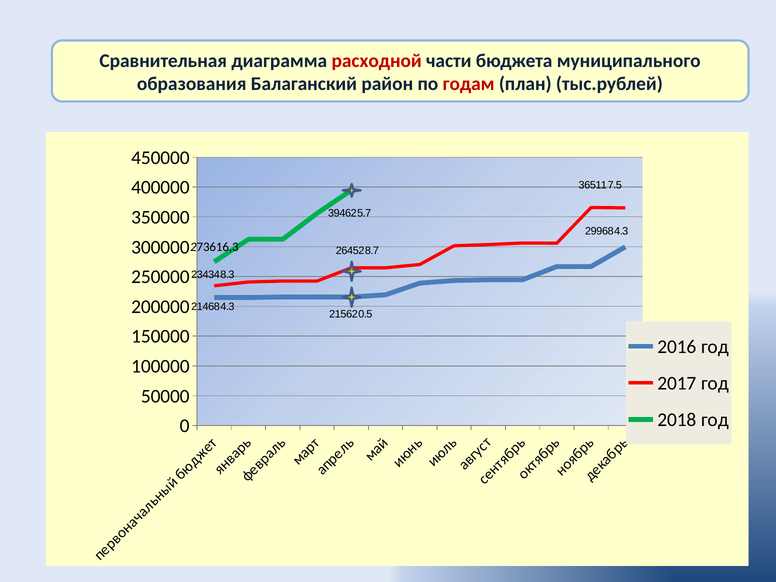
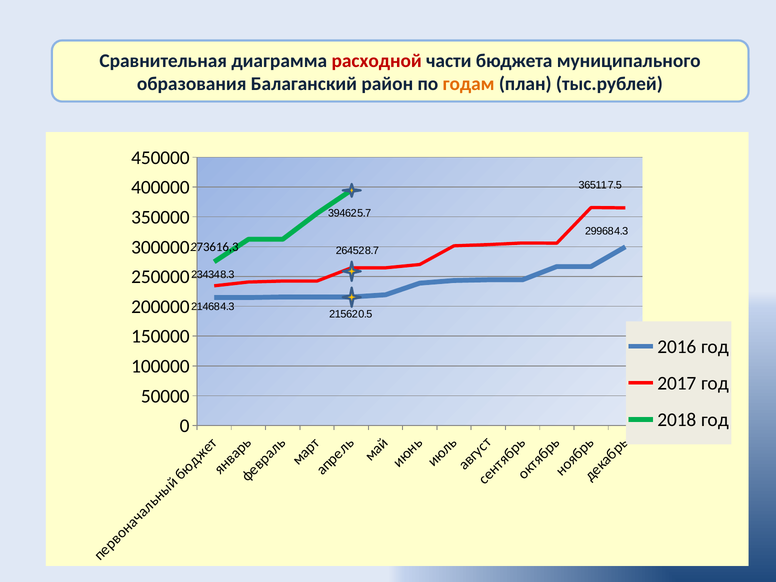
годам colour: red -> orange
